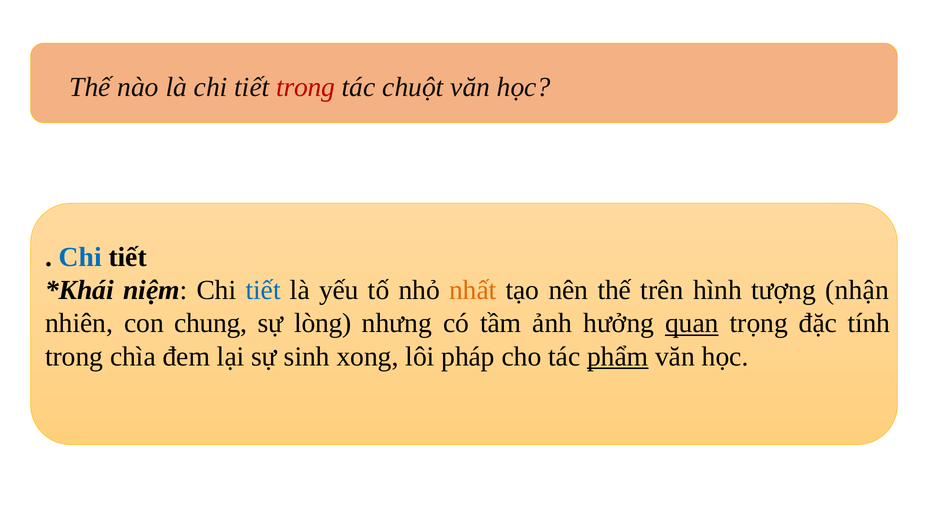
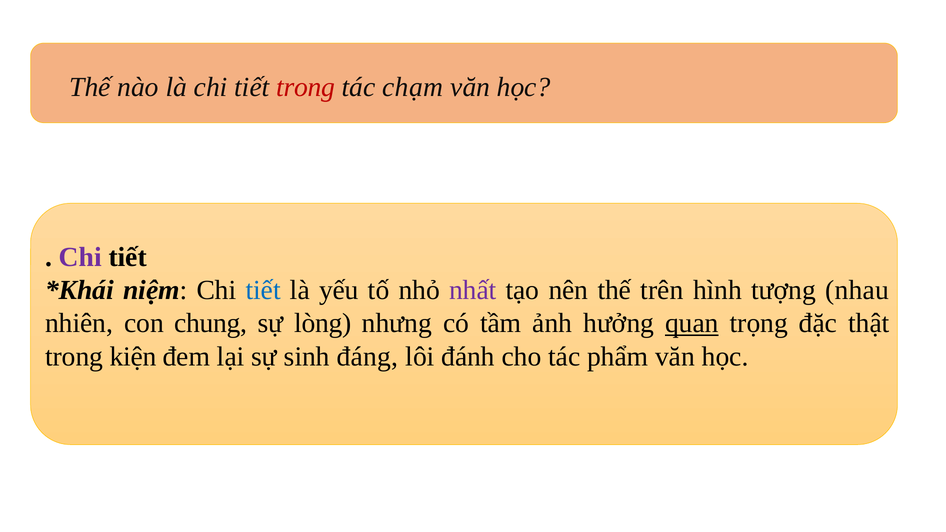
chuột: chuột -> chạm
Chi at (80, 257) colour: blue -> purple
nhất colour: orange -> purple
nhận: nhận -> nhau
tính: tính -> thật
chìa: chìa -> kiện
xong: xong -> đáng
pháp: pháp -> đánh
phẩm underline: present -> none
